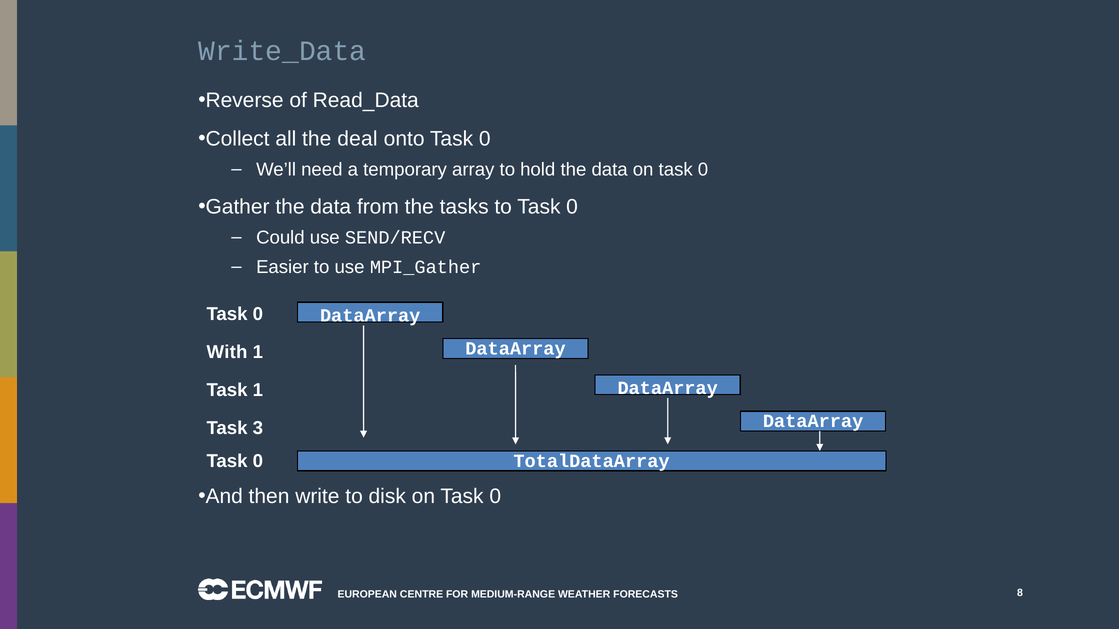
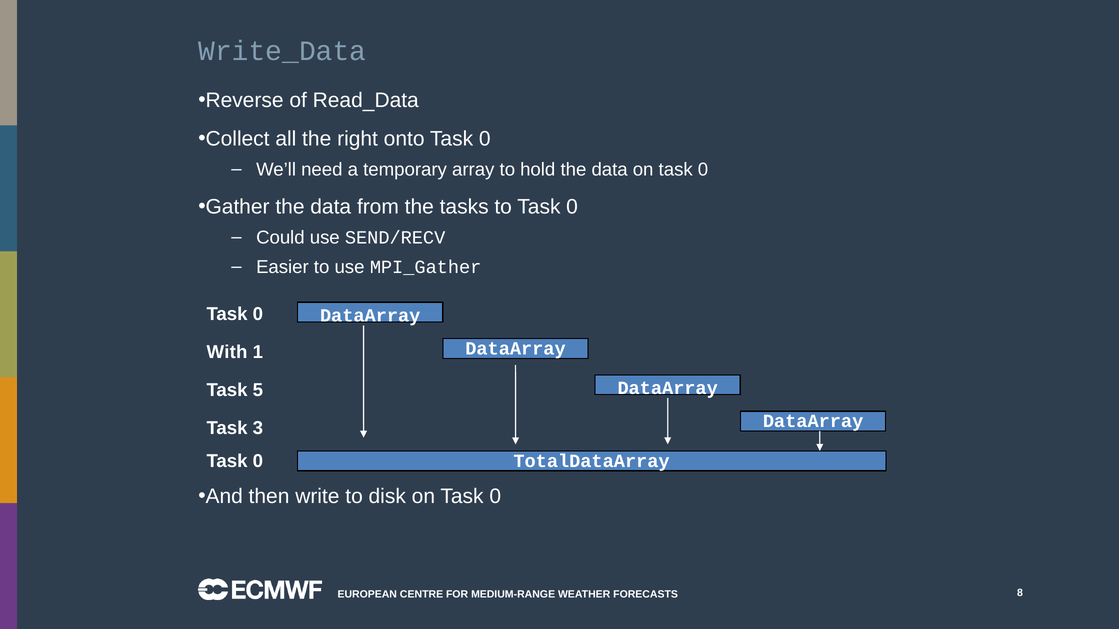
deal: deal -> right
Task 1: 1 -> 5
